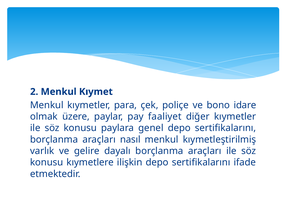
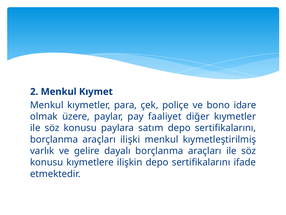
genel: genel -> satım
nasıl: nasıl -> ilişki
